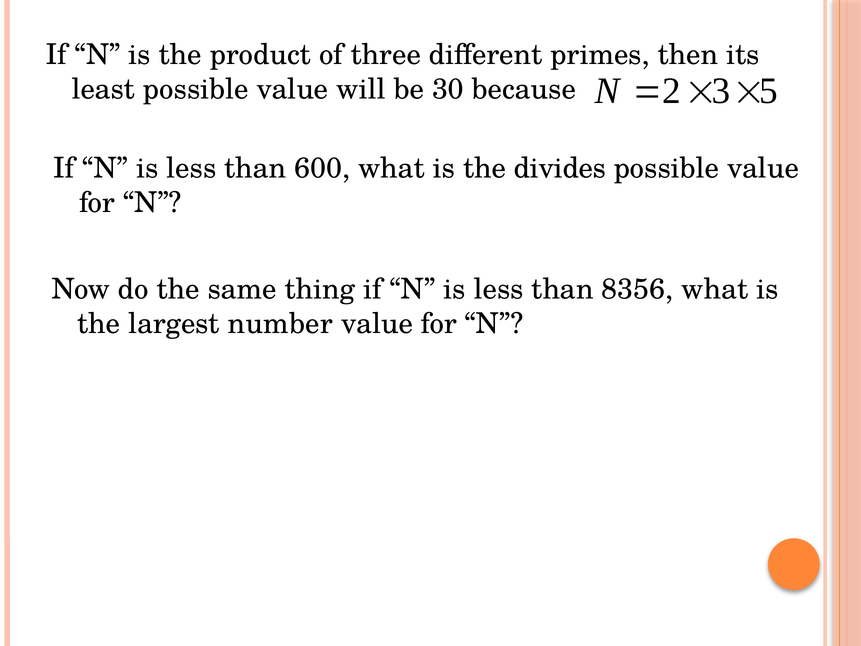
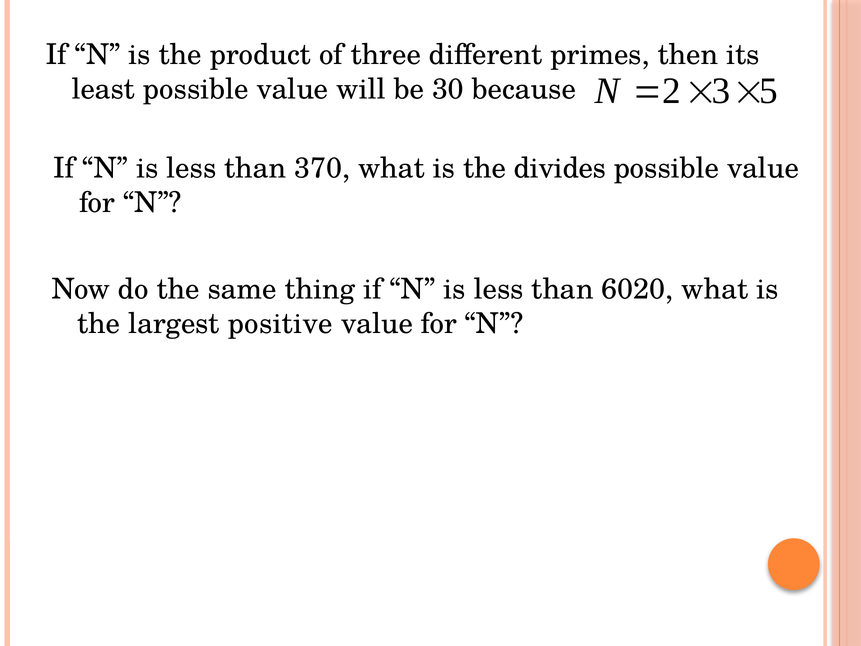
600: 600 -> 370
8356: 8356 -> 6020
number: number -> positive
